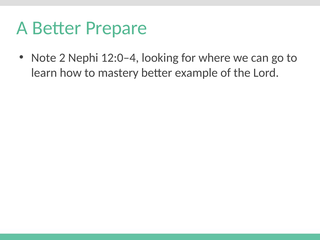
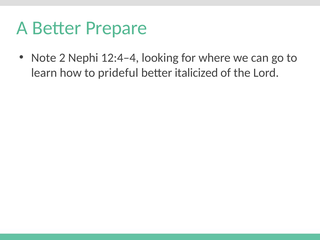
12:0–4: 12:0–4 -> 12:4–4
mastery: mastery -> prideful
example: example -> italicized
